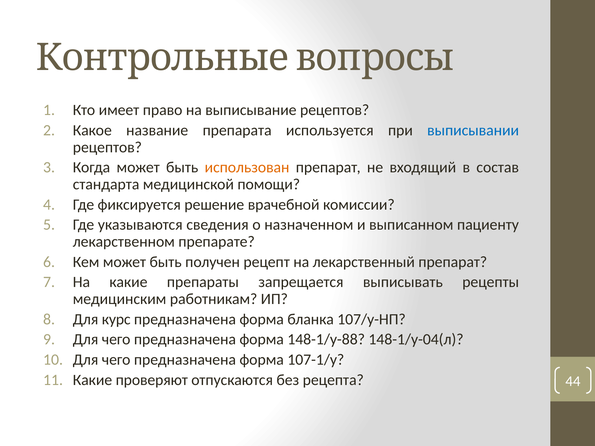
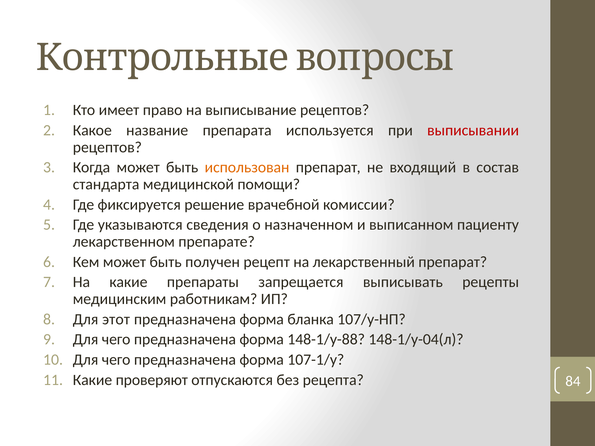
выписывании colour: blue -> red
курс: курс -> этот
44: 44 -> 84
